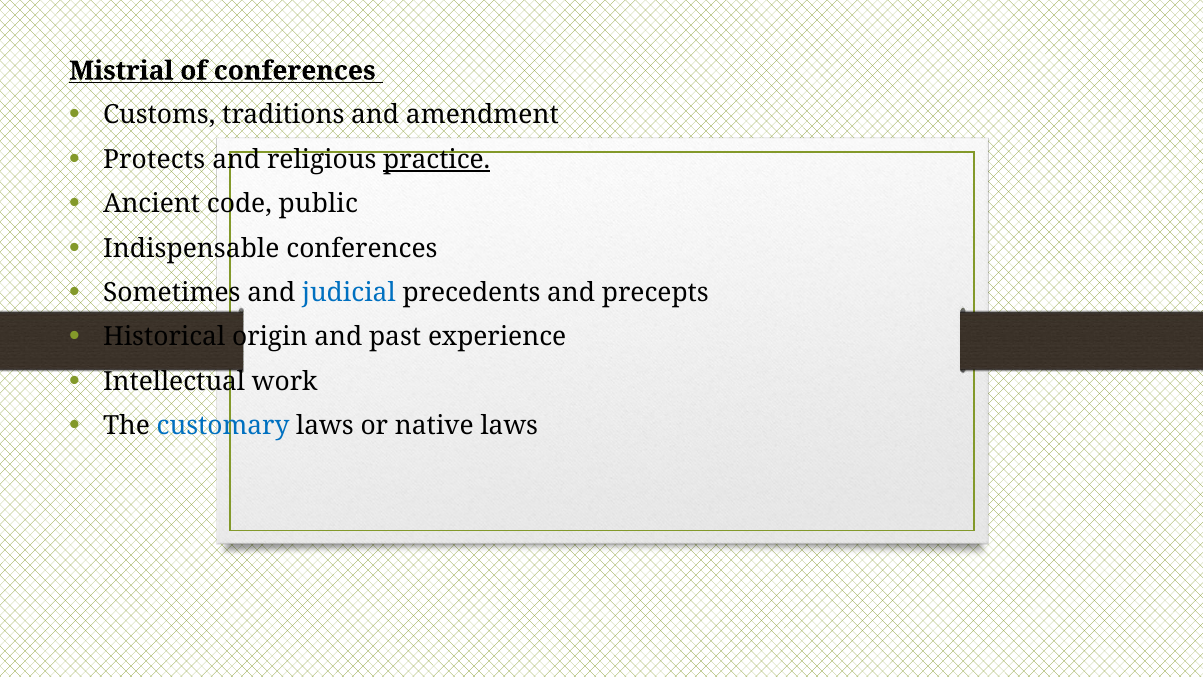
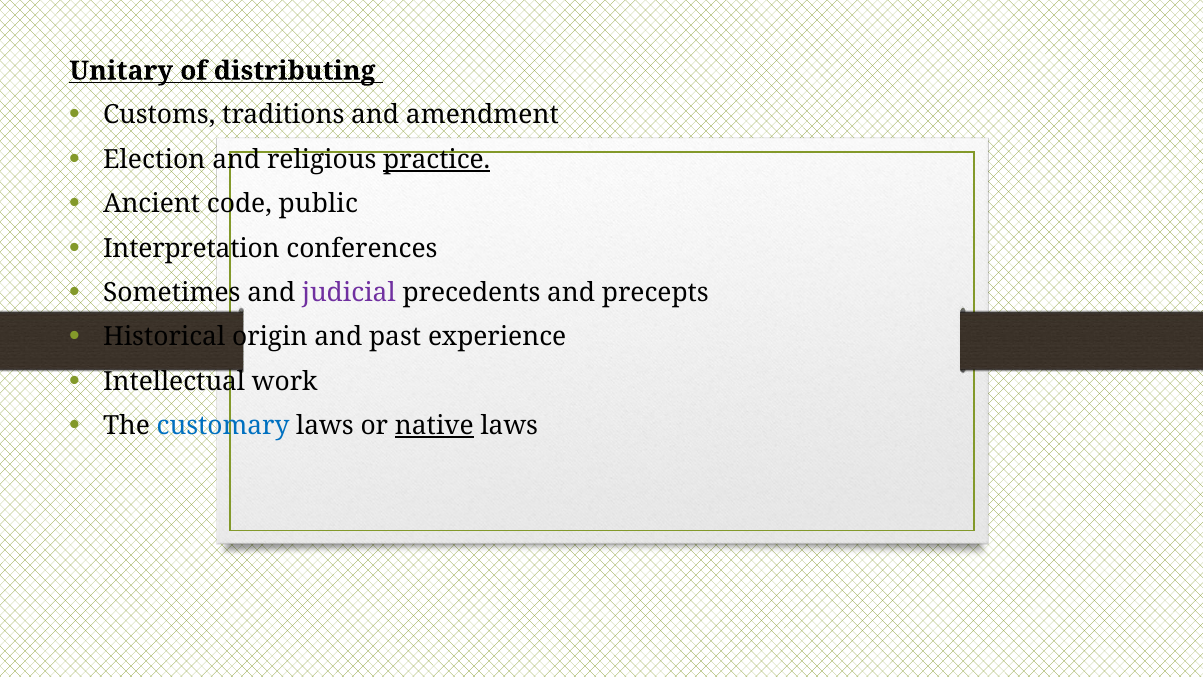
Mistrial: Mistrial -> Unitary
of conferences: conferences -> distributing
Protects: Protects -> Election
Indispensable: Indispensable -> Interpretation
judicial colour: blue -> purple
native underline: none -> present
